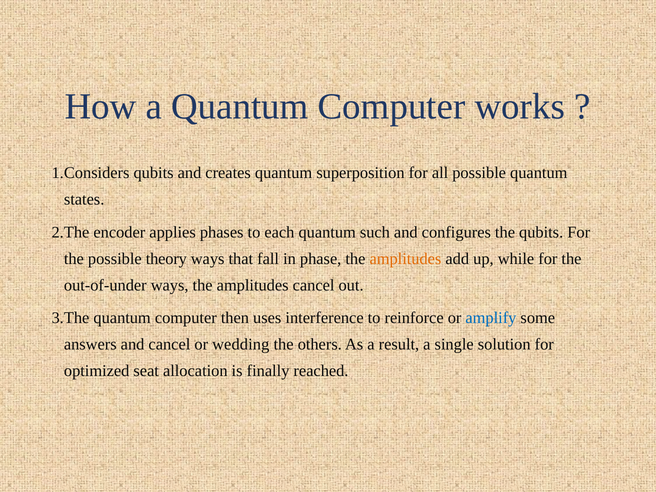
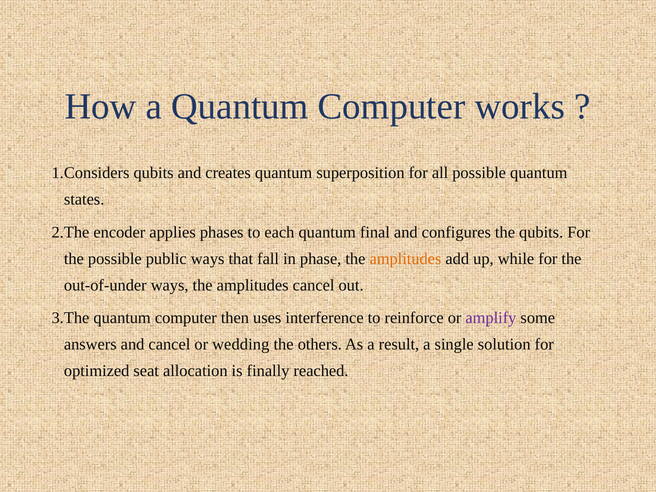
such: such -> final
theory: theory -> public
amplify colour: blue -> purple
